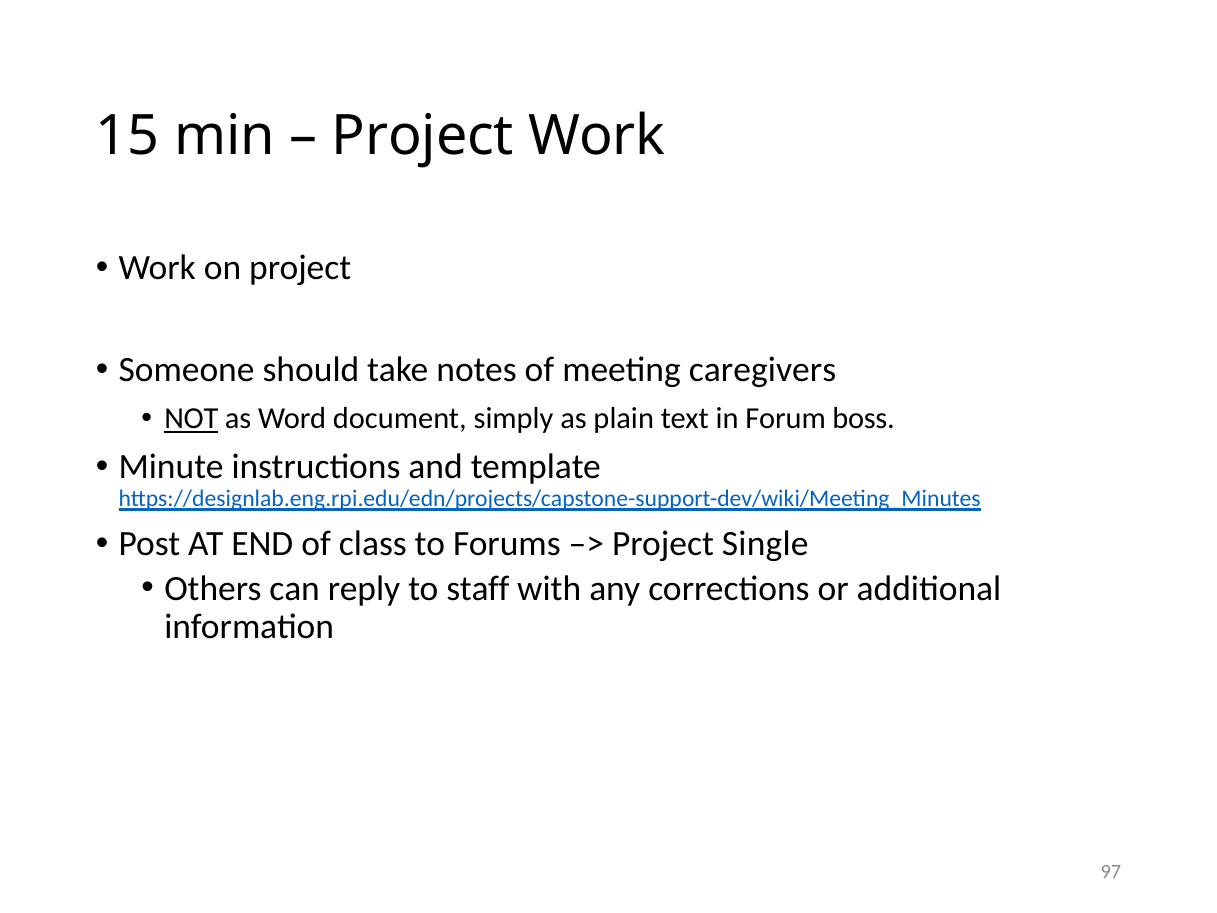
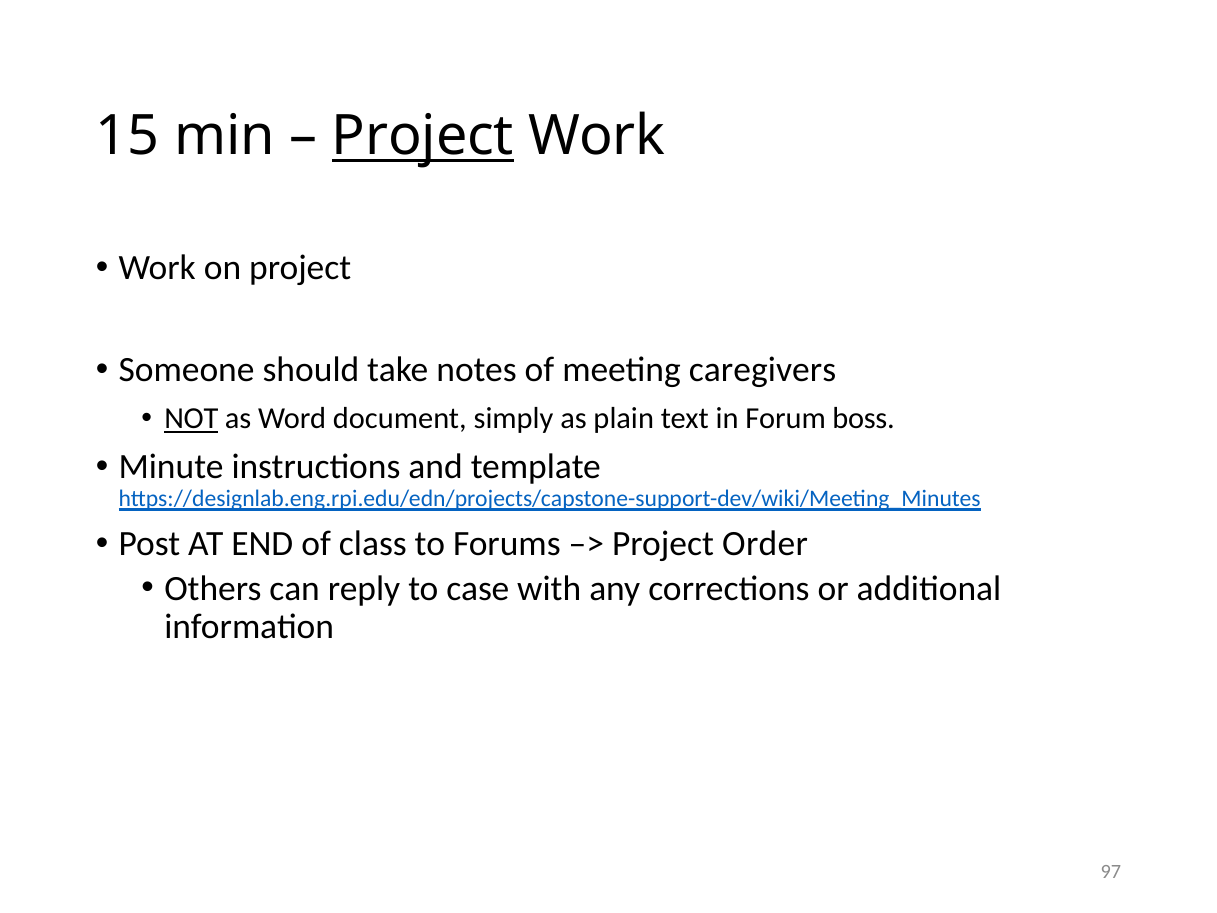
Project at (423, 136) underline: none -> present
Single: Single -> Order
staff: staff -> case
